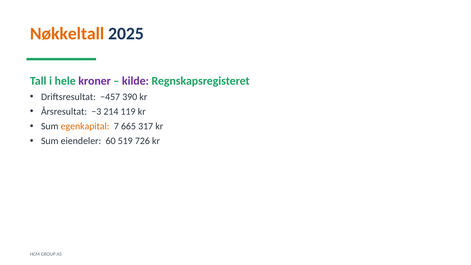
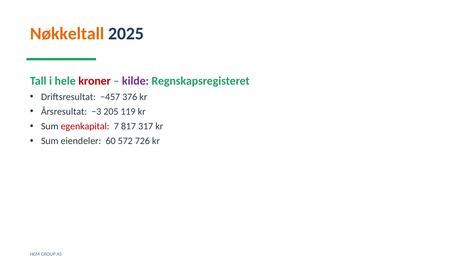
kroner colour: purple -> red
390: 390 -> 376
214: 214 -> 205
egenkapital colour: orange -> red
665: 665 -> 817
519: 519 -> 572
